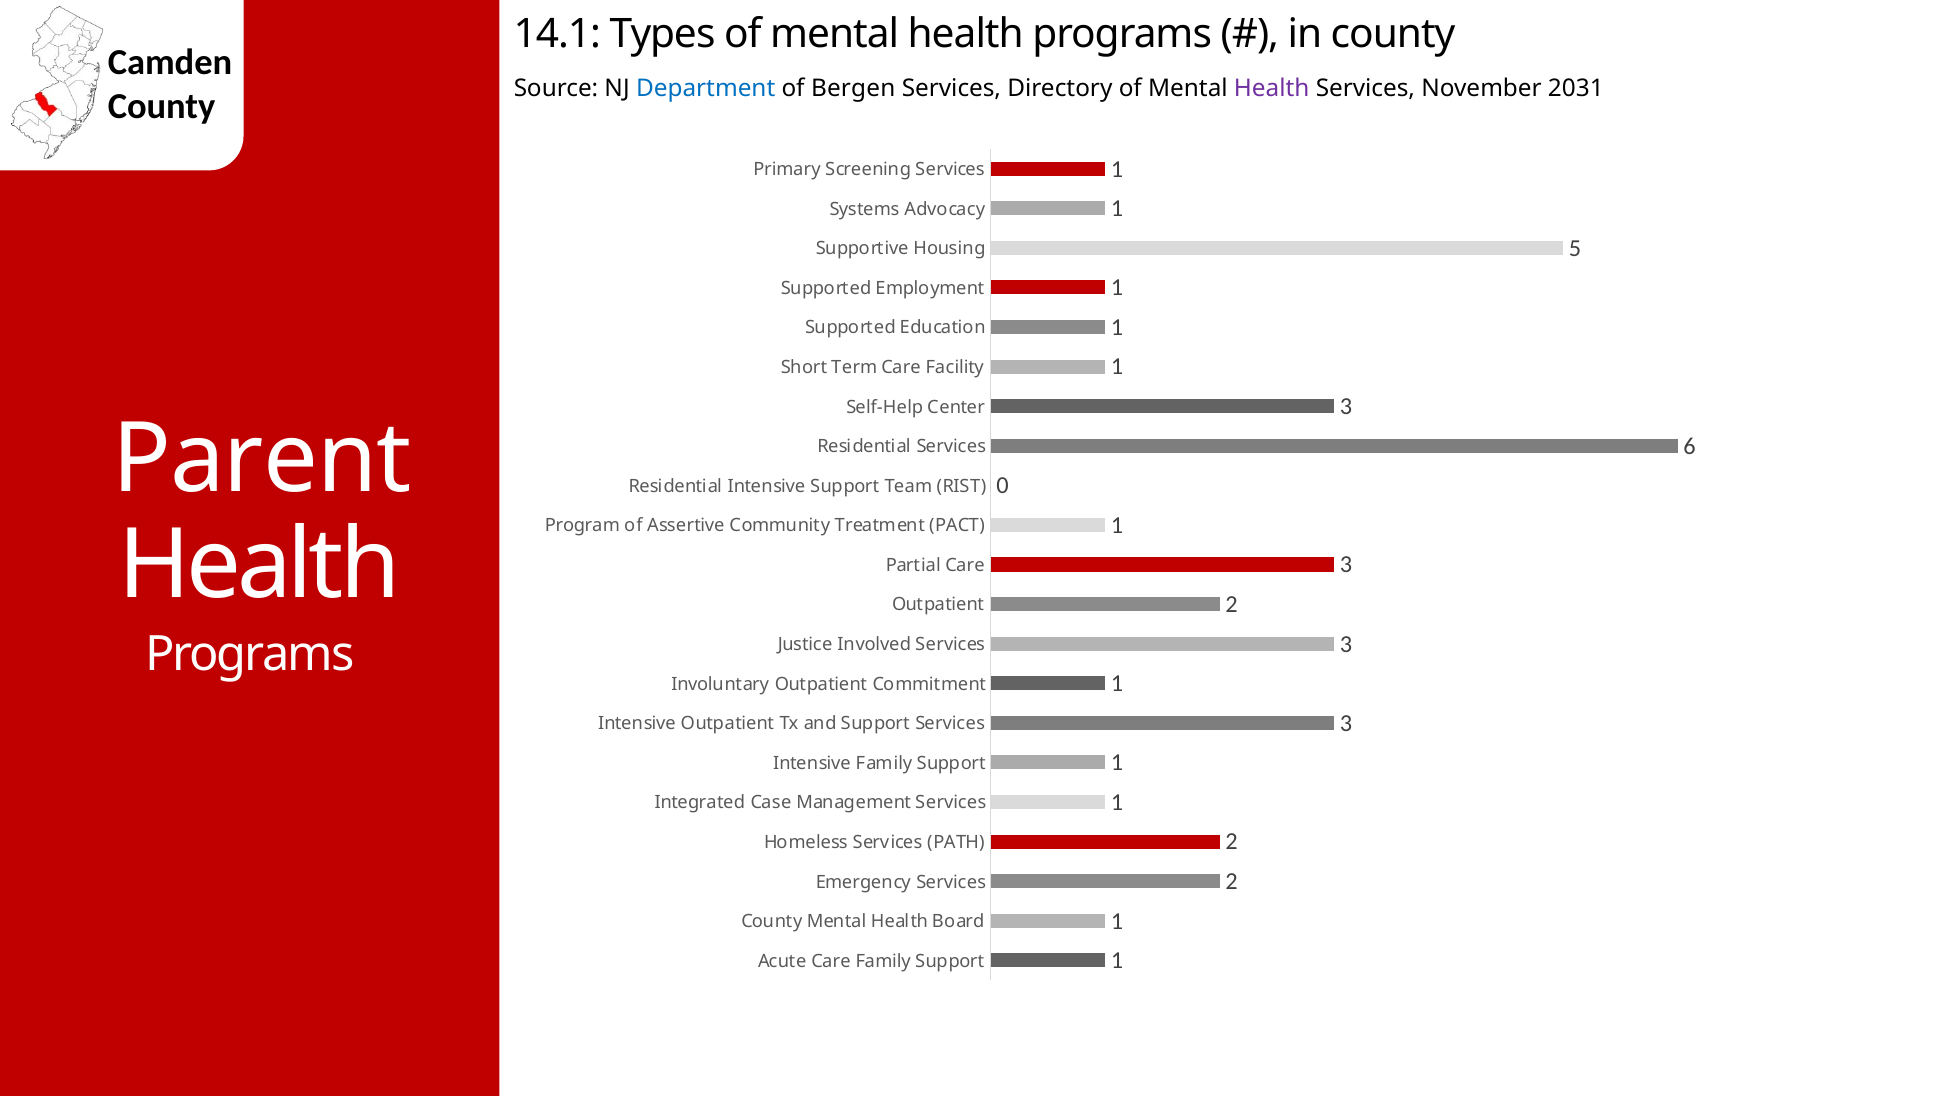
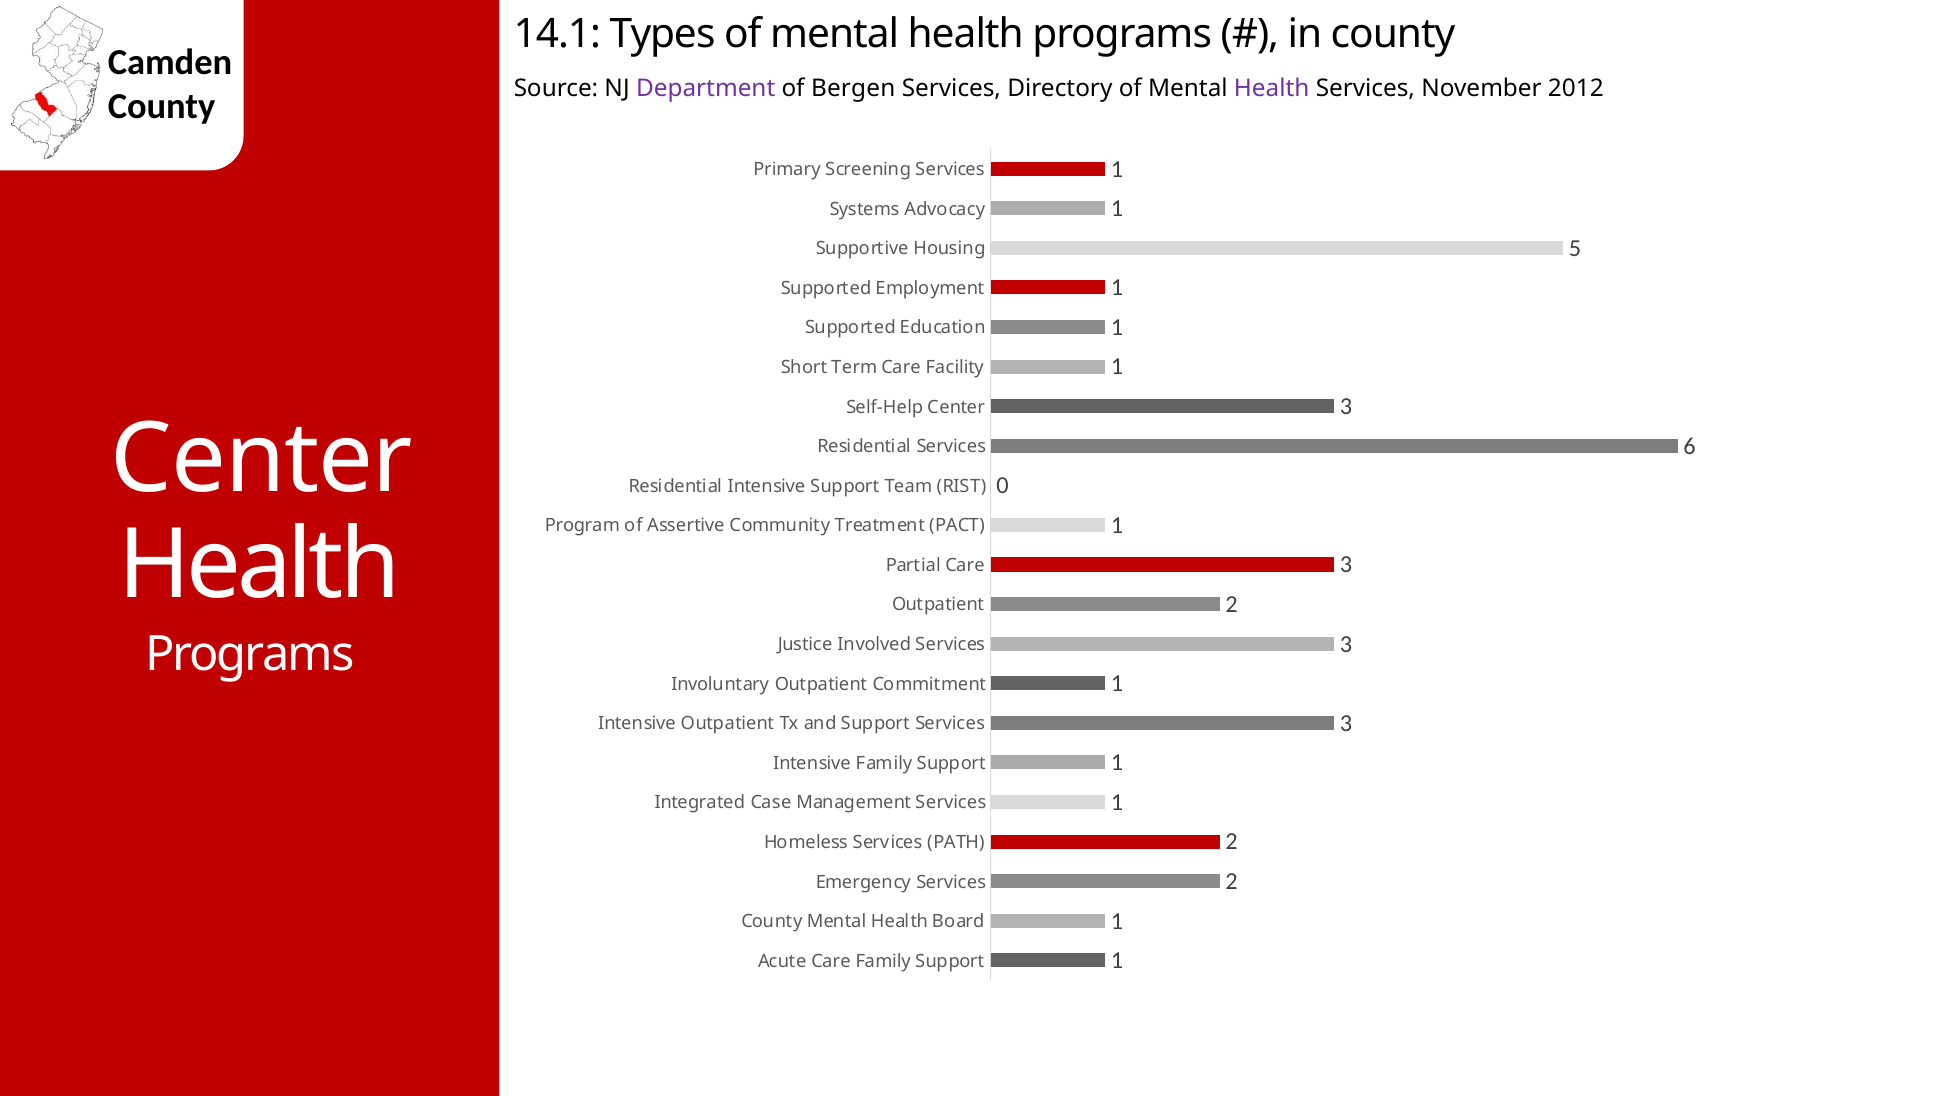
Department colour: blue -> purple
2031: 2031 -> 2012
Parent at (262, 460): Parent -> Center
